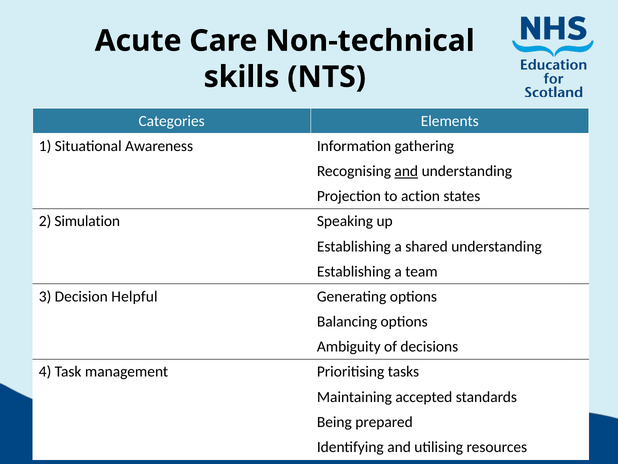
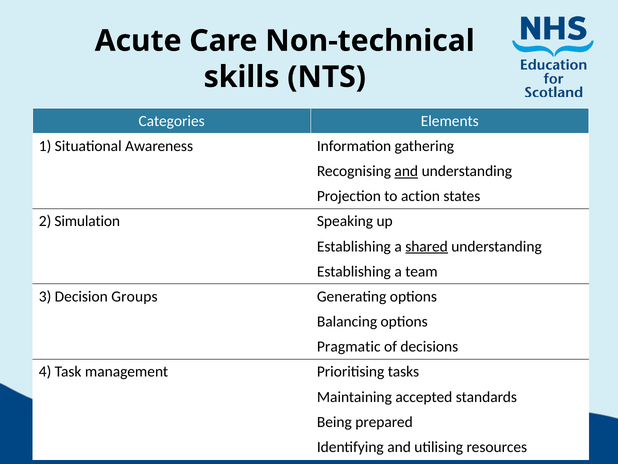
shared underline: none -> present
Helpful: Helpful -> Groups
Ambiguity: Ambiguity -> Pragmatic
